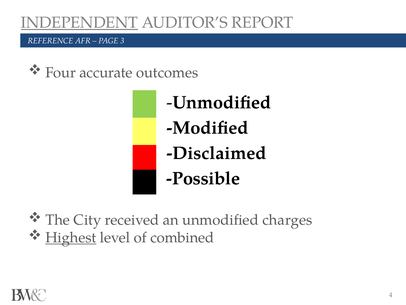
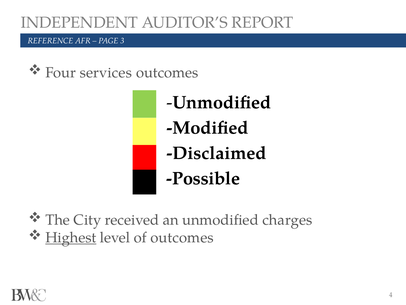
INDEPENDENT underline: present -> none
accurate: accurate -> services
of combined: combined -> outcomes
